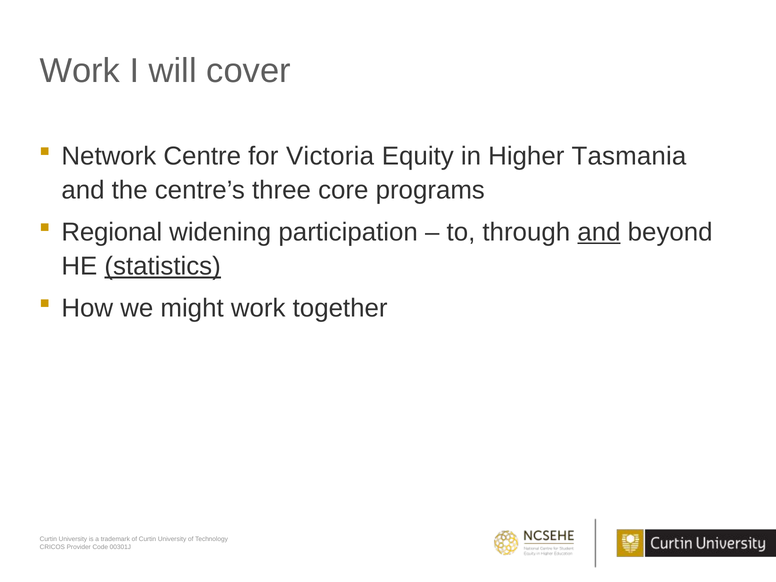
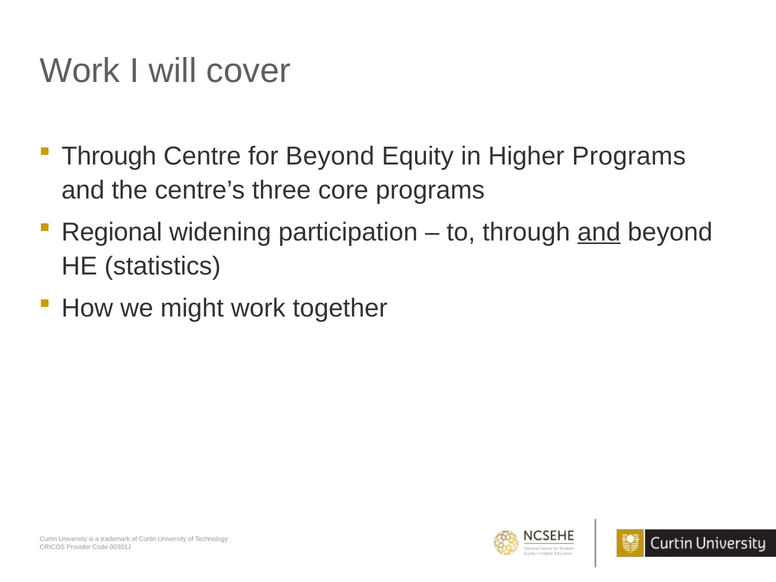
Network at (109, 156): Network -> Through
for Victoria: Victoria -> Beyond
Higher Tasmania: Tasmania -> Programs
statistics underline: present -> none
